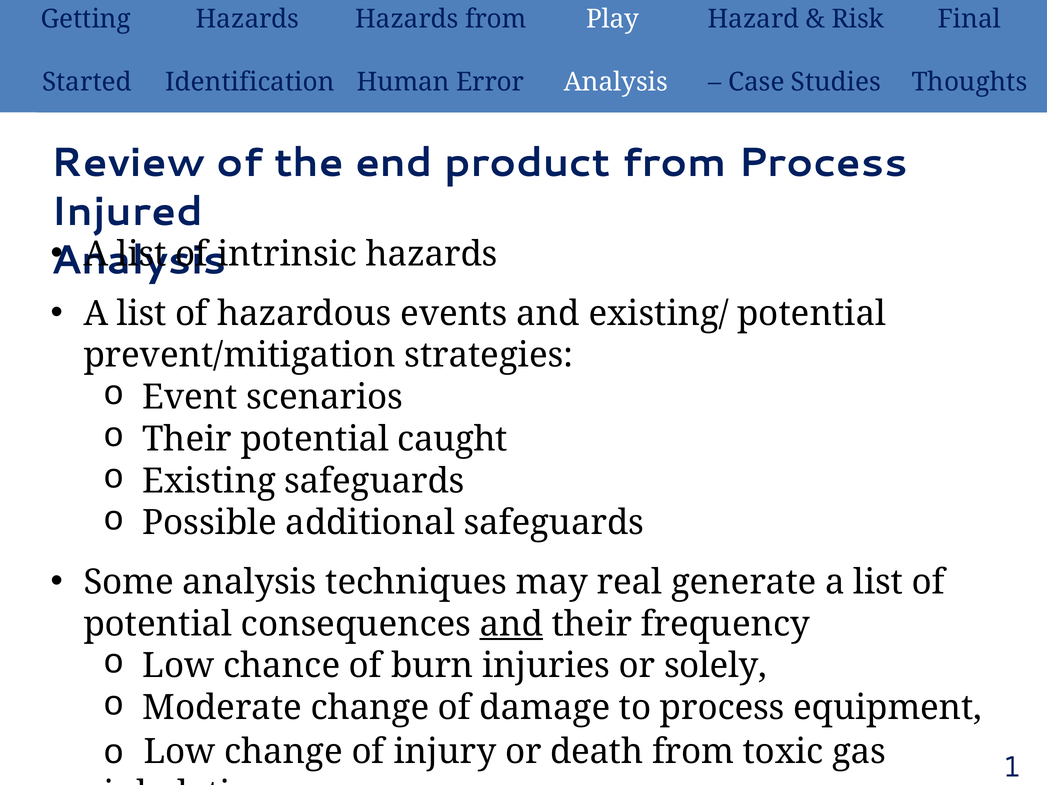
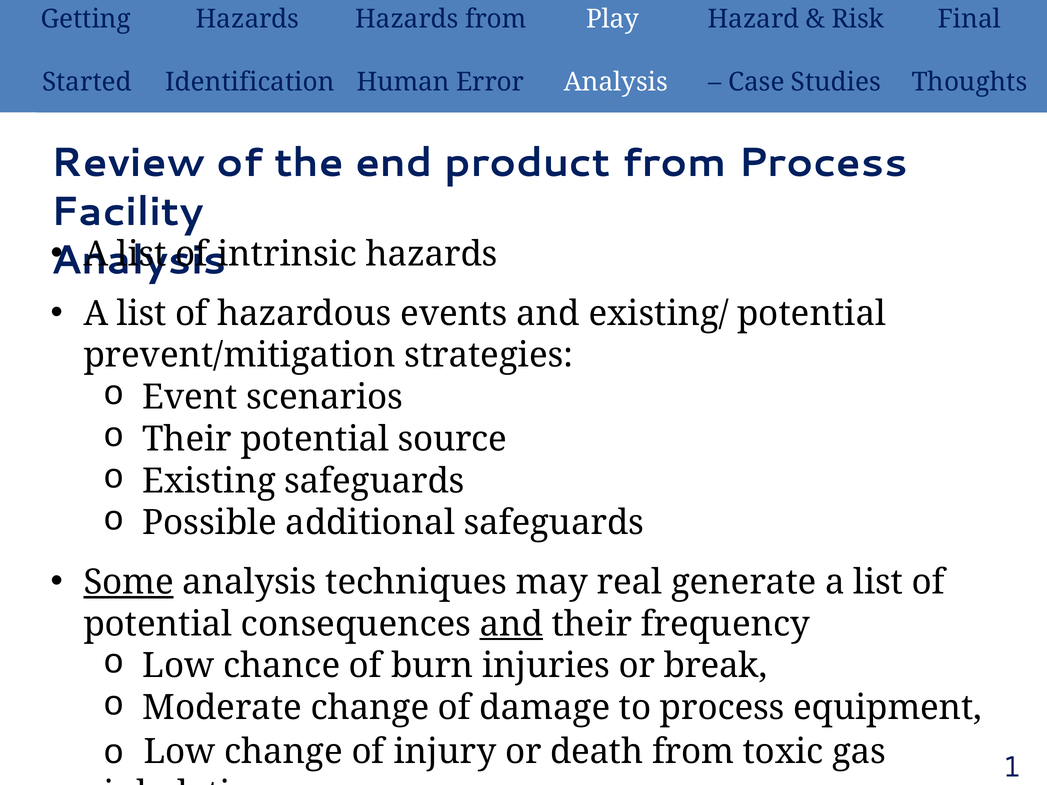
Injured: Injured -> Facility
caught: caught -> source
Some underline: none -> present
solely: solely -> break
